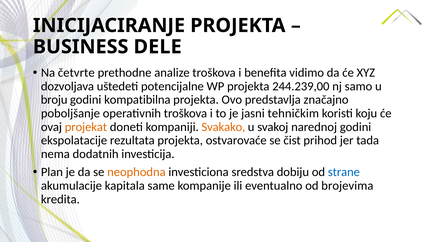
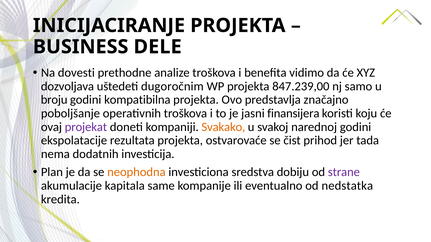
četvrte: četvrte -> dovesti
potencijalne: potencijalne -> dugoročnim
244.239,00: 244.239,00 -> 847.239,00
tehničkim: tehničkim -> finansijera
projekat colour: orange -> purple
strane colour: blue -> purple
brojevima: brojevima -> nedstatka
